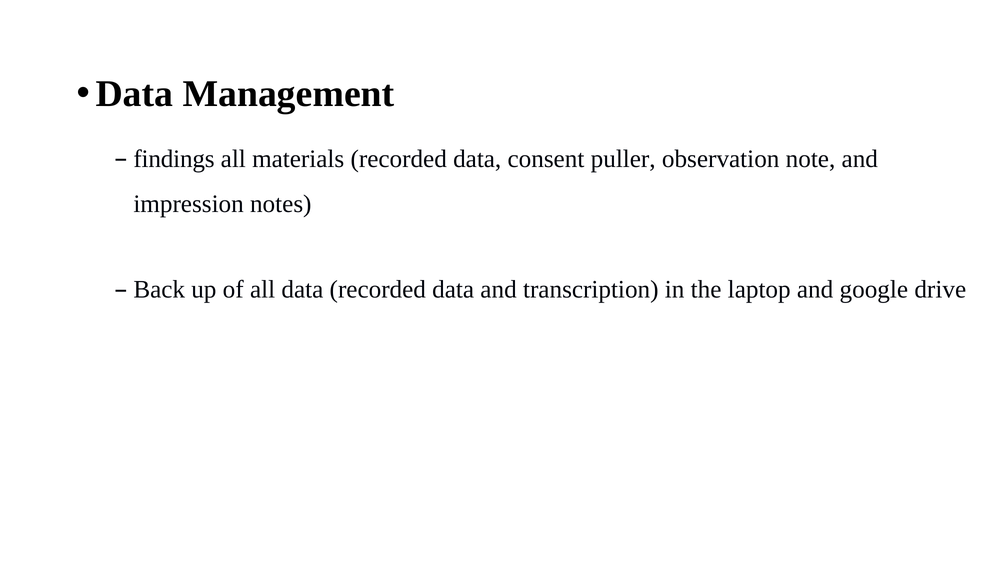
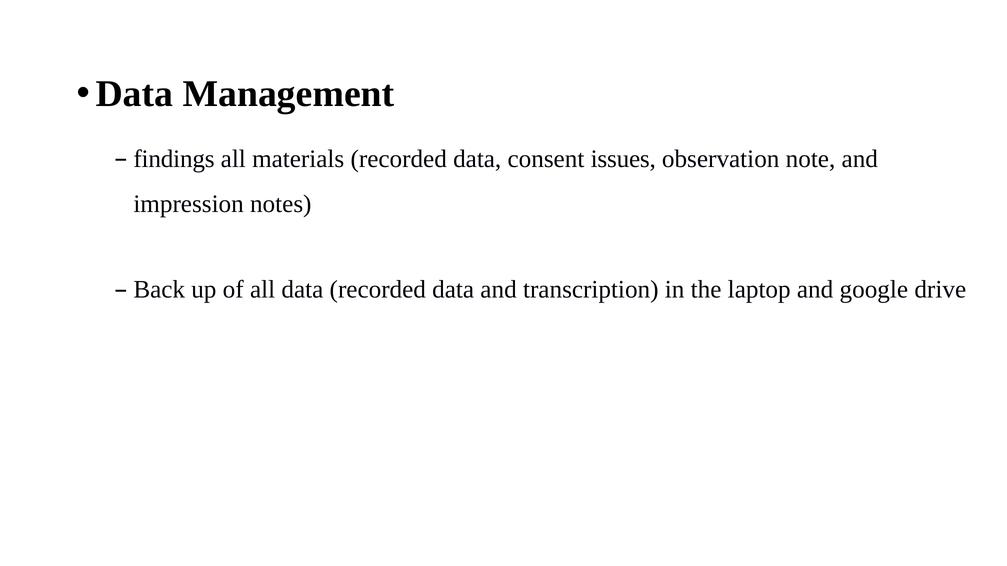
puller: puller -> issues
